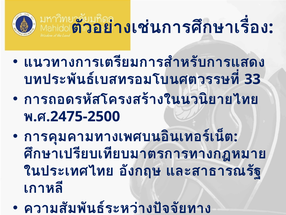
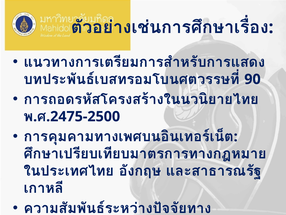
33: 33 -> 90
